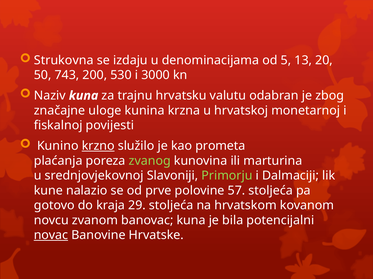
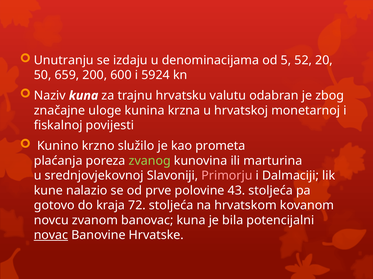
Strukovna: Strukovna -> Unutranju
13: 13 -> 52
743: 743 -> 659
530: 530 -> 600
3000: 3000 -> 5924
krzno underline: present -> none
Primorju colour: light green -> pink
57: 57 -> 43
29: 29 -> 72
